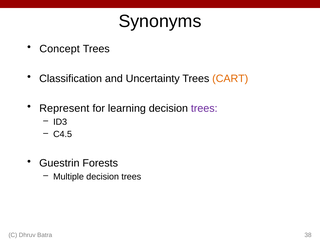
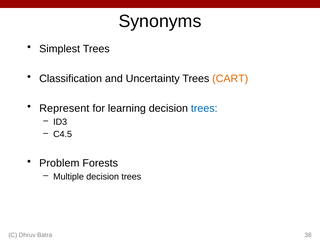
Concept: Concept -> Simplest
trees at (204, 108) colour: purple -> blue
Guestrin: Guestrin -> Problem
